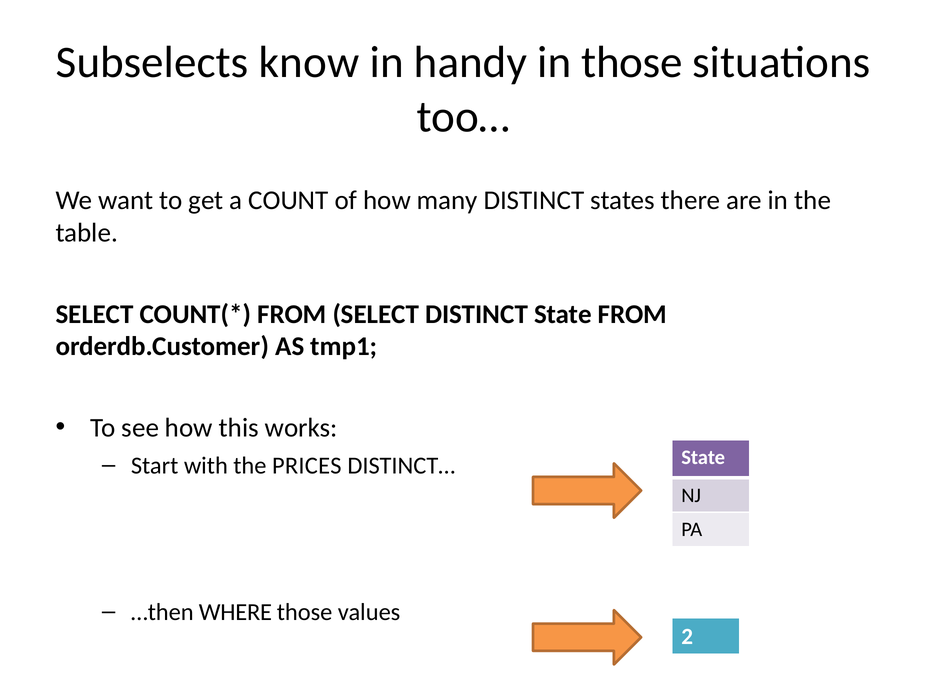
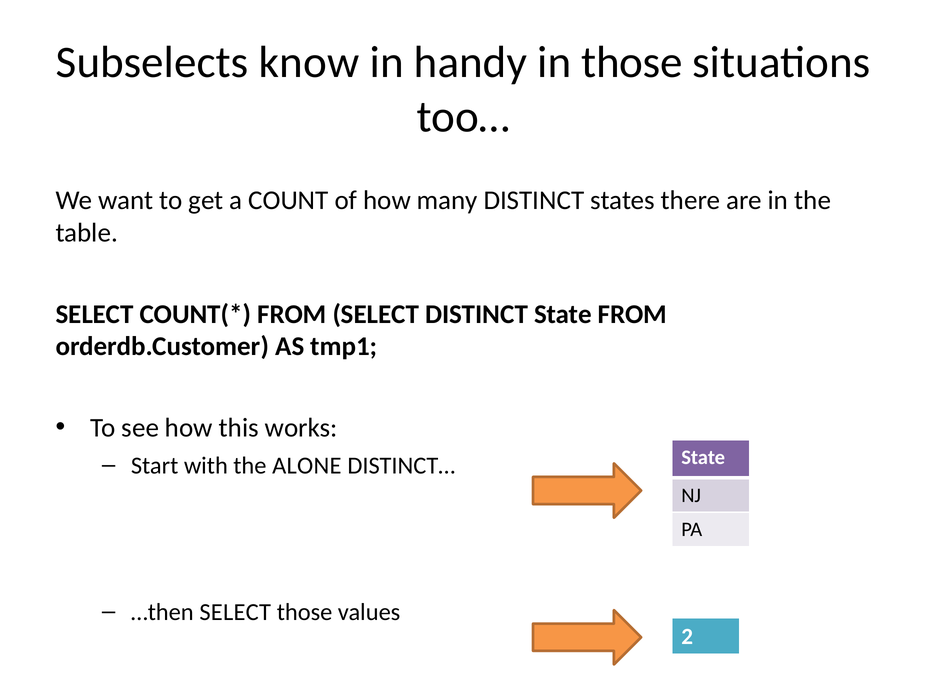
PRICES: PRICES -> ALONE
…then WHERE: WHERE -> SELECT
